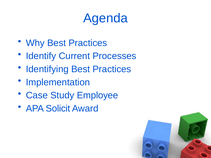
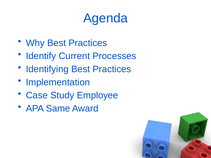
Solicit: Solicit -> Same
